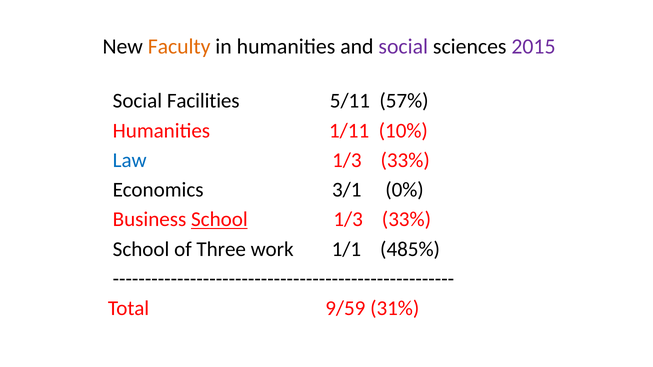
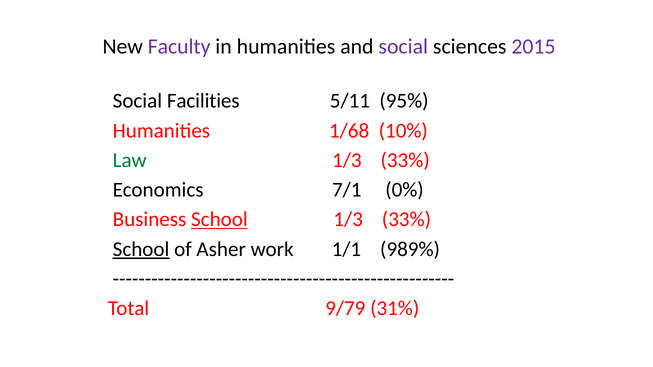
Faculty colour: orange -> purple
57%: 57% -> 95%
1/11: 1/11 -> 1/68
Law colour: blue -> green
3/1: 3/1 -> 7/1
School at (141, 249) underline: none -> present
Three: Three -> Asher
485%: 485% -> 989%
9/59: 9/59 -> 9/79
